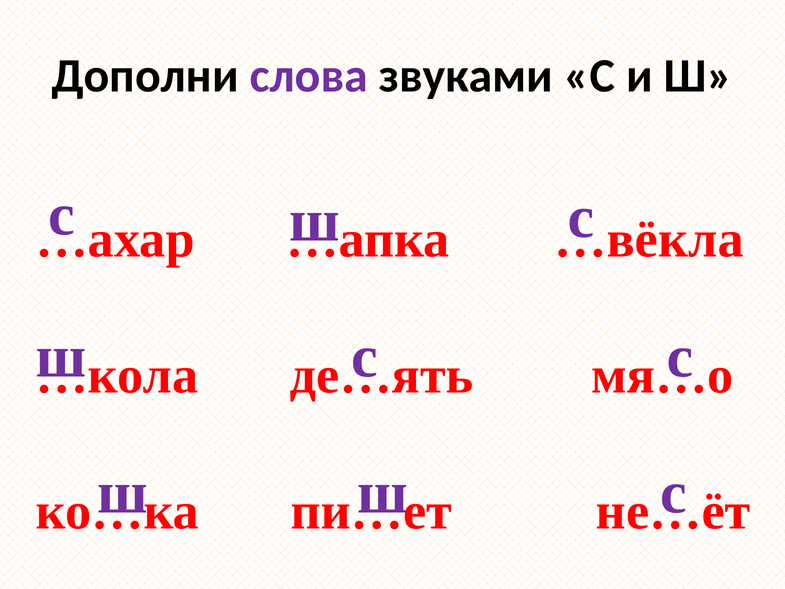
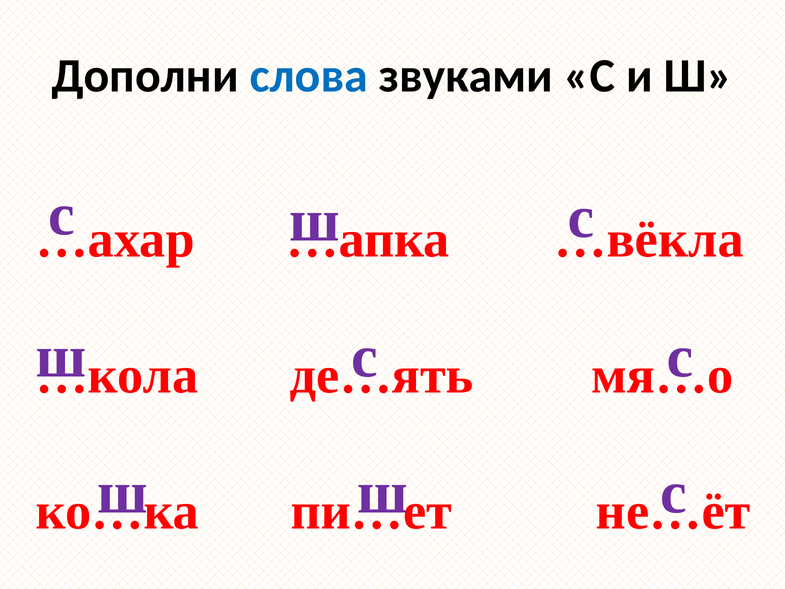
слова colour: purple -> blue
